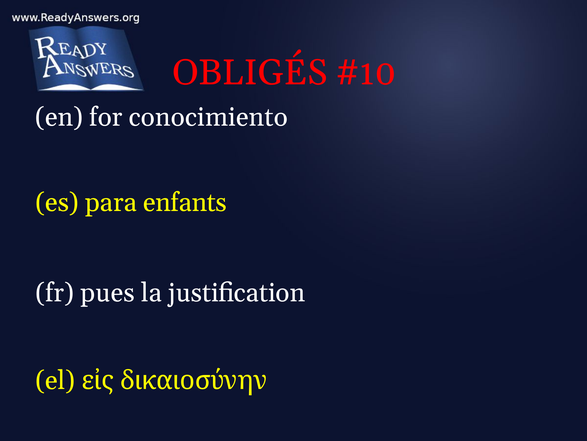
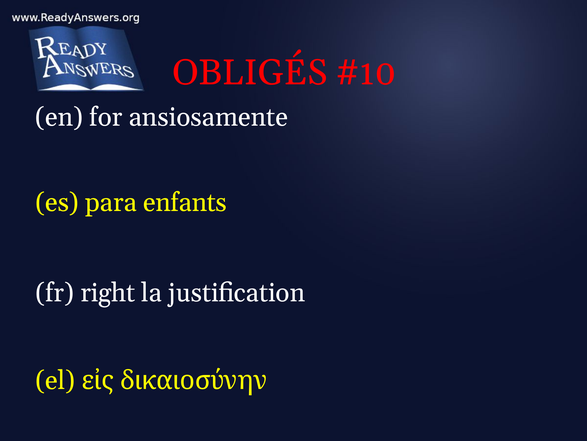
conocimiento: conocimiento -> ansiosamente
pues: pues -> right
